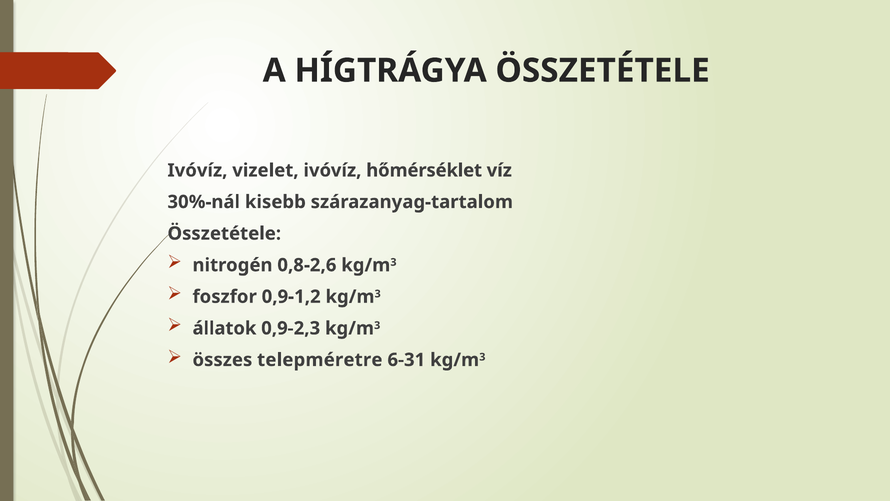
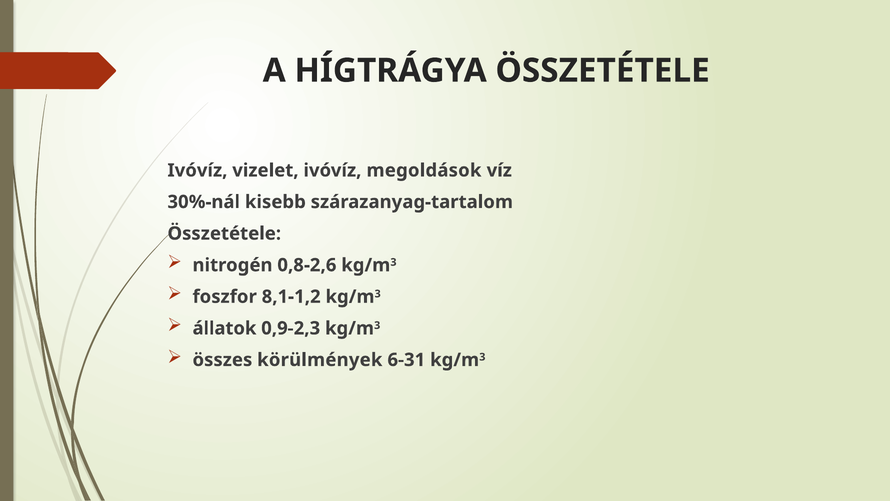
hőmérséklet: hőmérséklet -> megoldások
0,9-1,2: 0,9-1,2 -> 8,1-1,2
telepméretre: telepméretre -> körülmények
